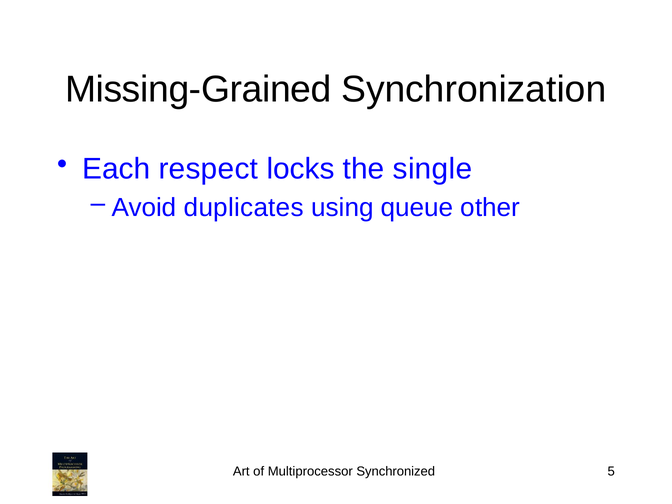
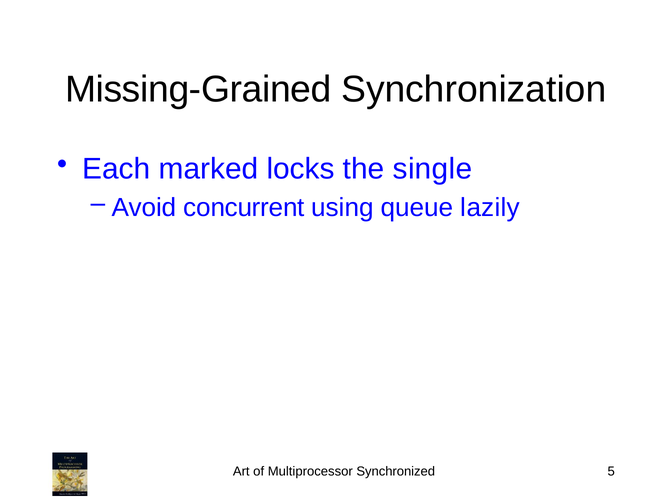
respect: respect -> marked
duplicates: duplicates -> concurrent
other: other -> lazily
